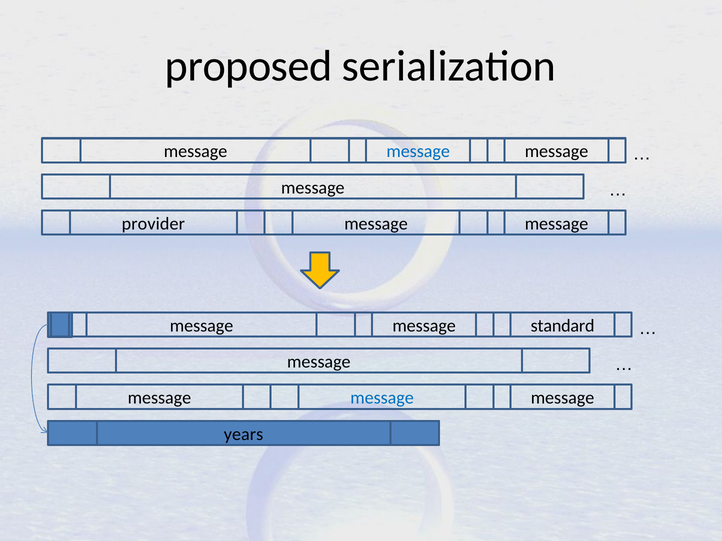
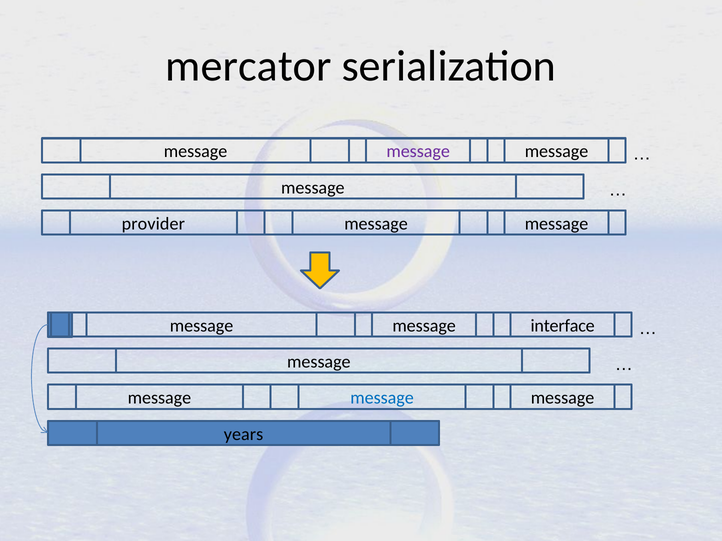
proposed: proposed -> mercator
message at (418, 152) colour: blue -> purple
standard: standard -> interface
